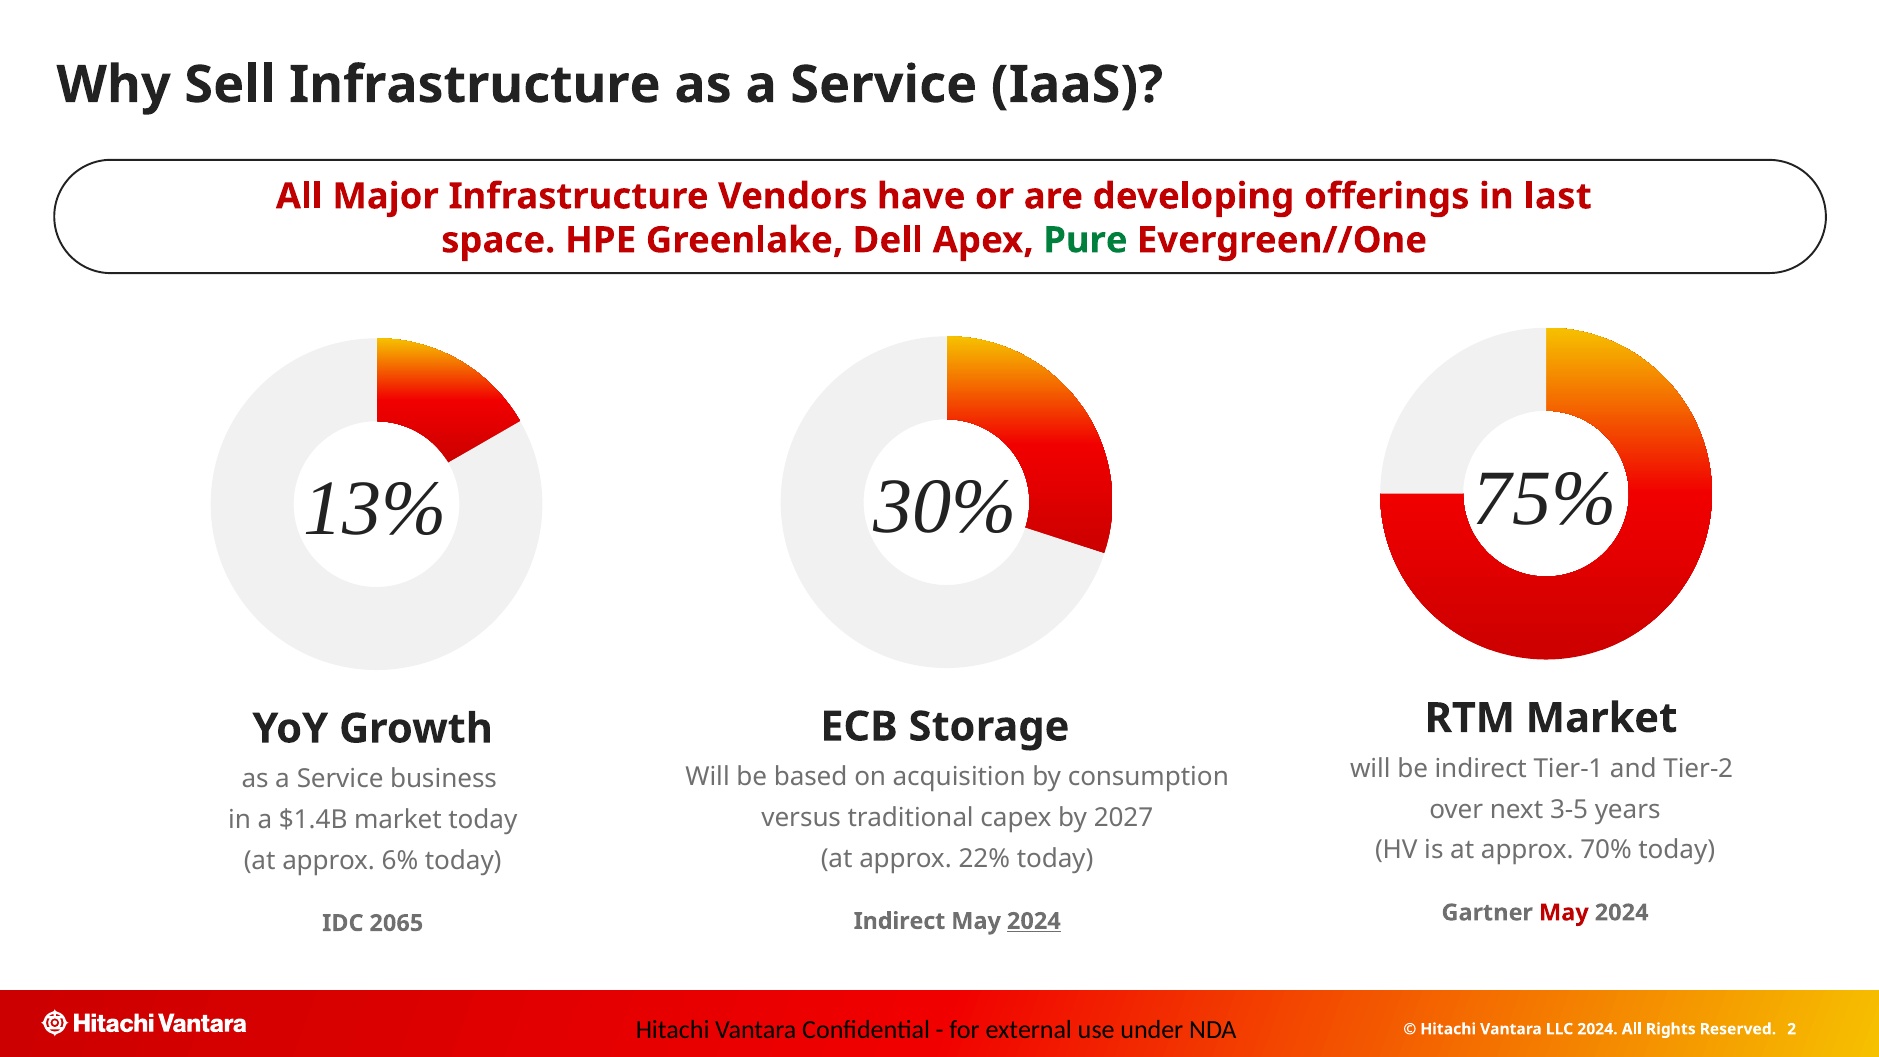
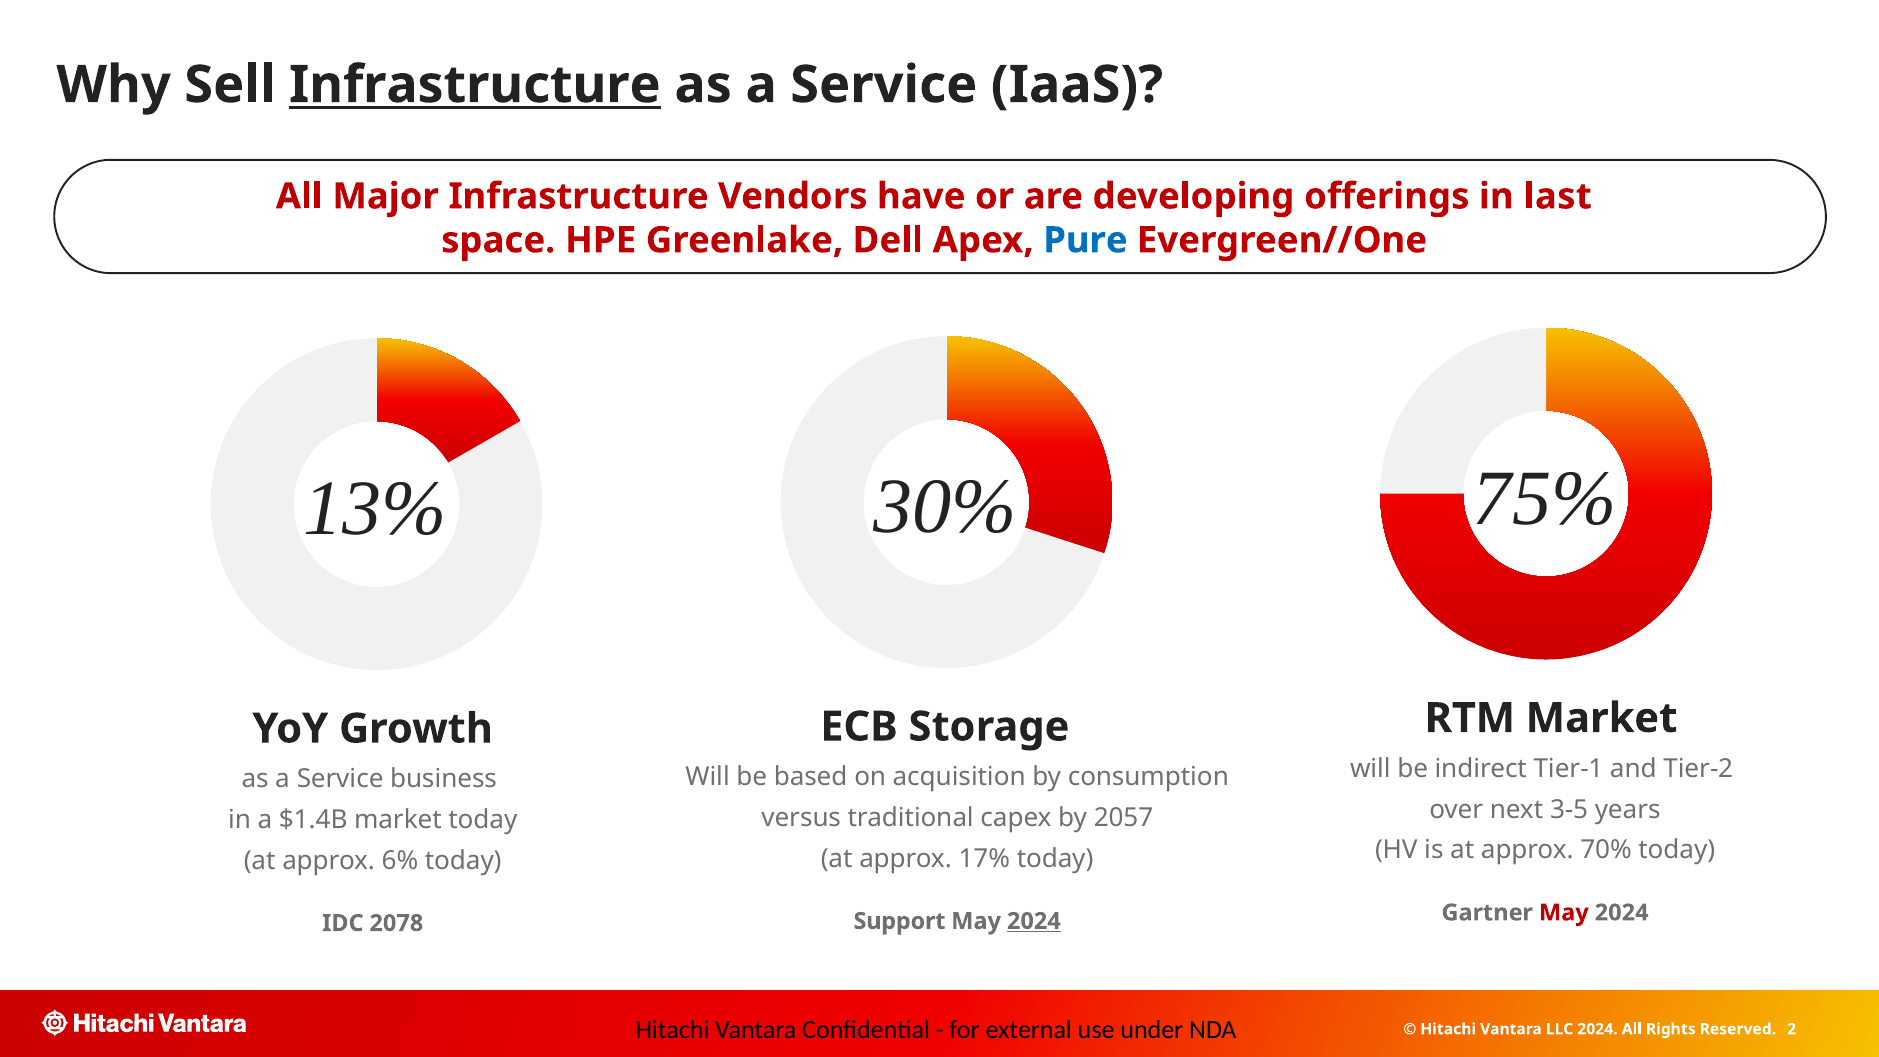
Infrastructure at (475, 85) underline: none -> present
Pure colour: green -> blue
2027: 2027 -> 2057
22%: 22% -> 17%
Indirect at (899, 921): Indirect -> Support
2065: 2065 -> 2078
